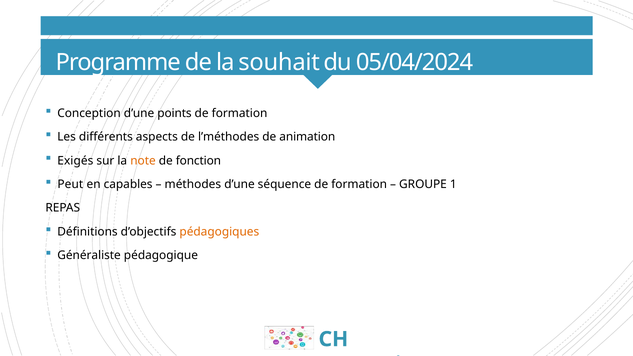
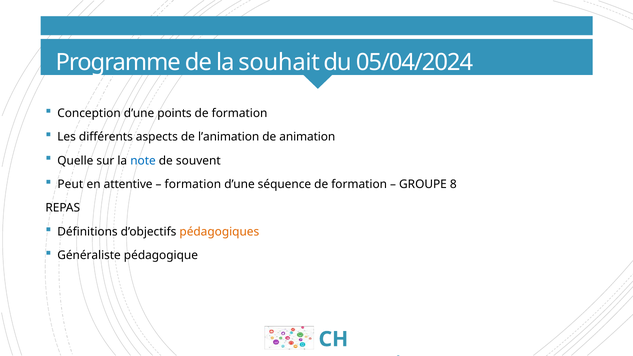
l’méthodes: l’méthodes -> l’animation
Exigés: Exigés -> Quelle
note colour: orange -> blue
fonction: fonction -> souvent
capables: capables -> attentive
méthodes at (193, 184): méthodes -> formation
1: 1 -> 8
